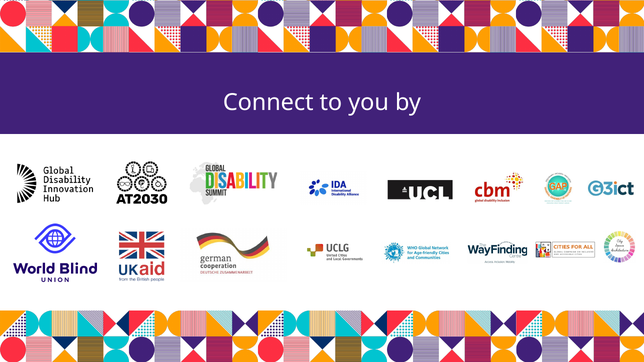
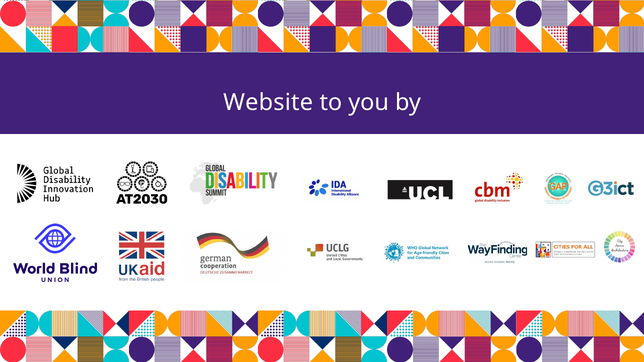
Connect: Connect -> Website
